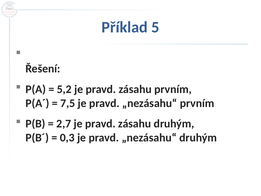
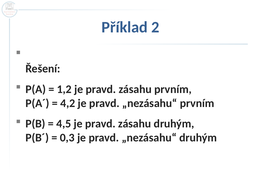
5: 5 -> 2
5,2: 5,2 -> 1,2
7,5: 7,5 -> 4,2
2,7: 2,7 -> 4,5
